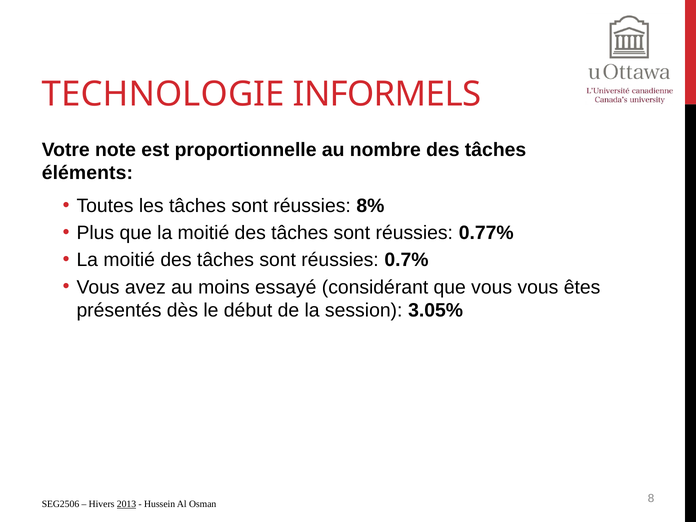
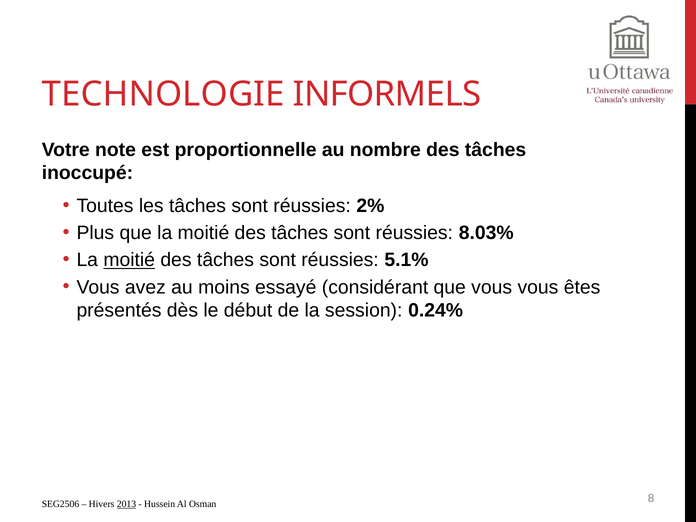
éléments: éléments -> inoccupé
8%: 8% -> 2%
0.77%: 0.77% -> 8.03%
moitié at (129, 260) underline: none -> present
0.7%: 0.7% -> 5.1%
3.05%: 3.05% -> 0.24%
